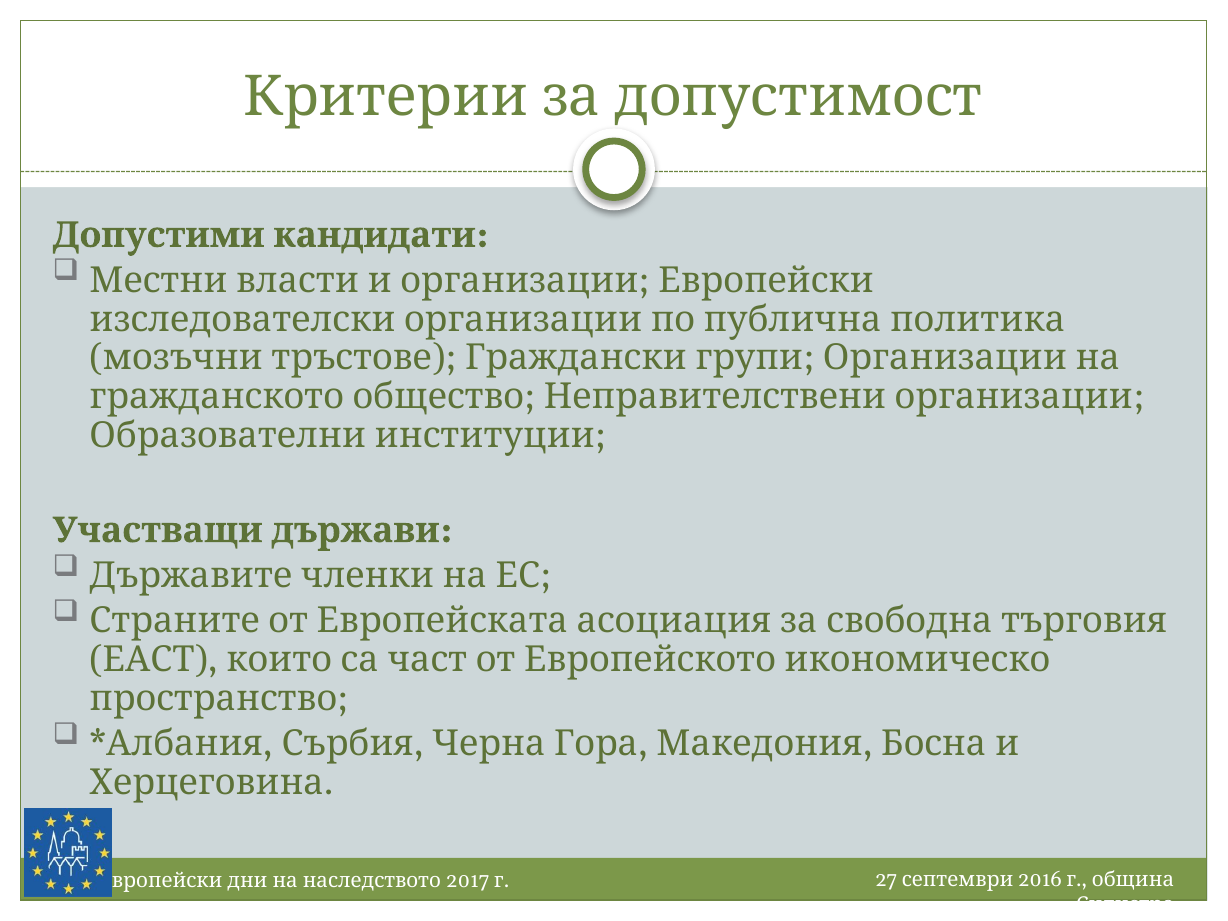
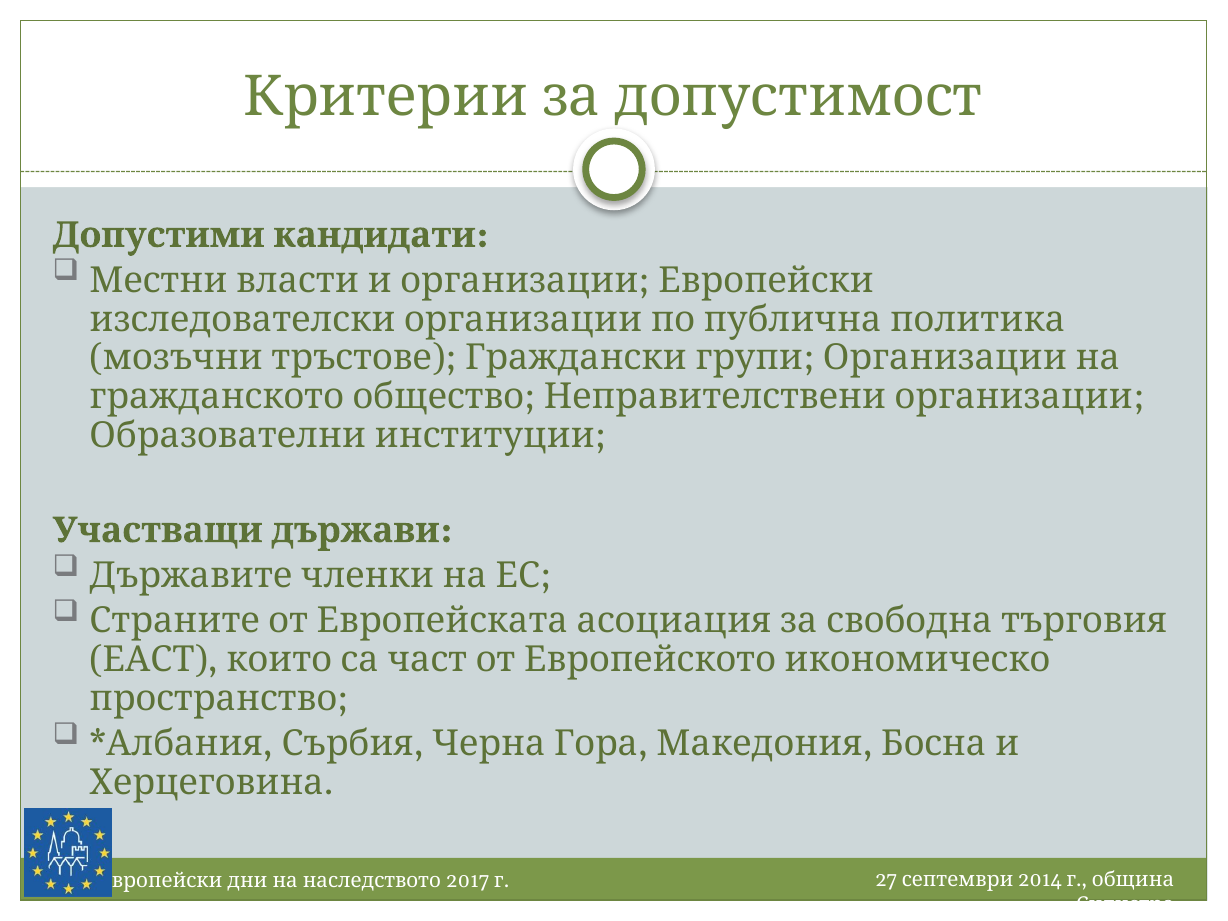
2016: 2016 -> 2014
